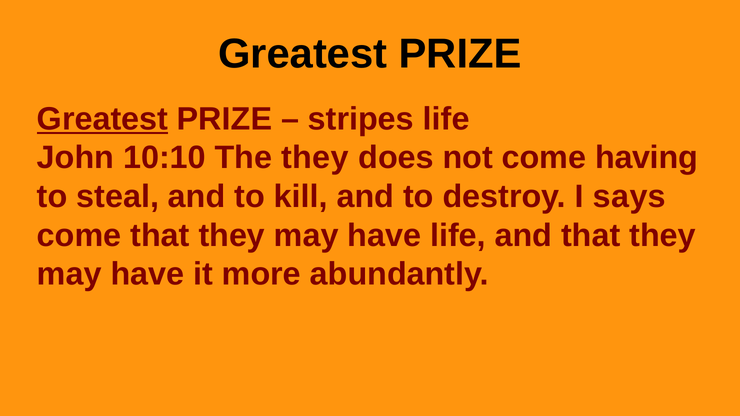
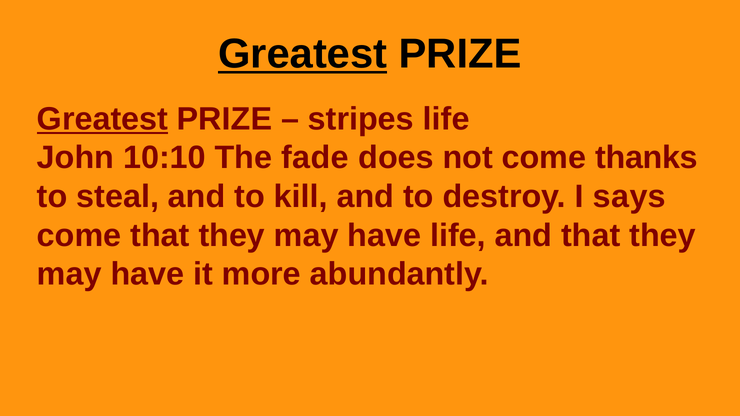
Greatest at (303, 54) underline: none -> present
The they: they -> fade
having: having -> thanks
